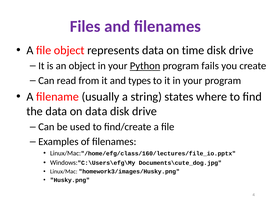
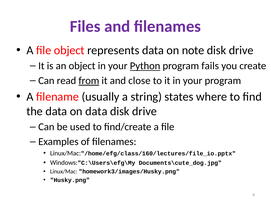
time: time -> note
from underline: none -> present
types: types -> close
